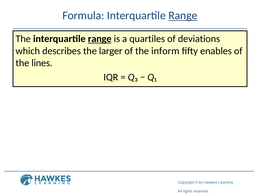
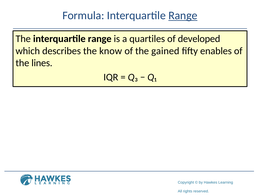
range at (100, 39) underline: present -> none
deviations: deviations -> developed
larger: larger -> know
inform: inform -> gained
